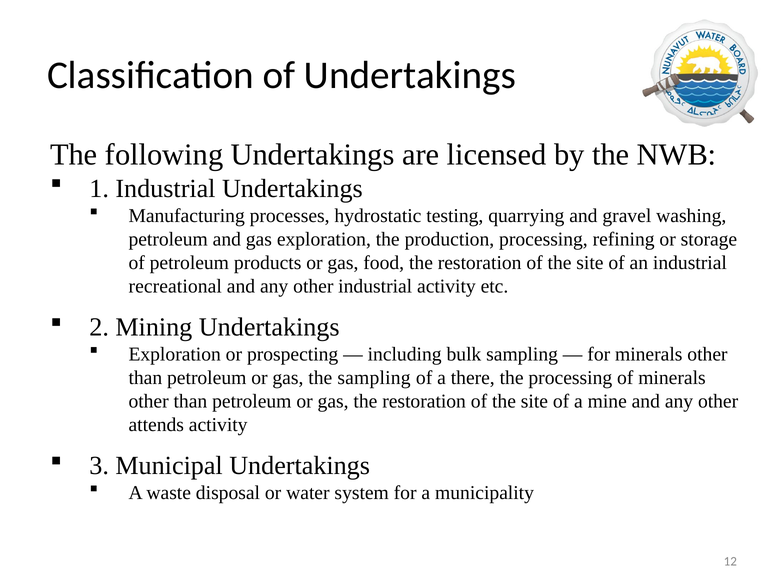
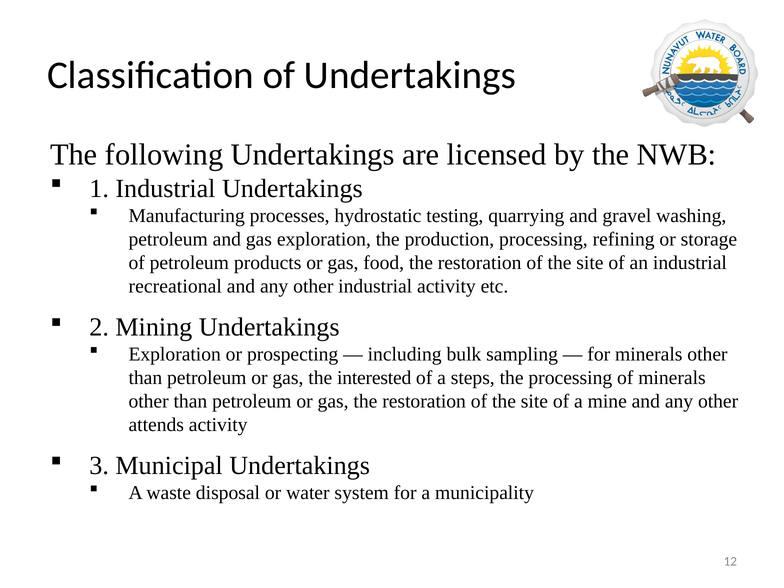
the sampling: sampling -> interested
there: there -> steps
